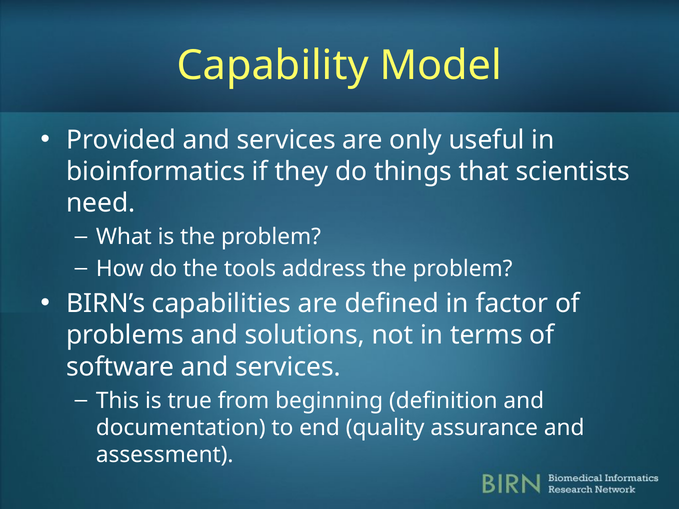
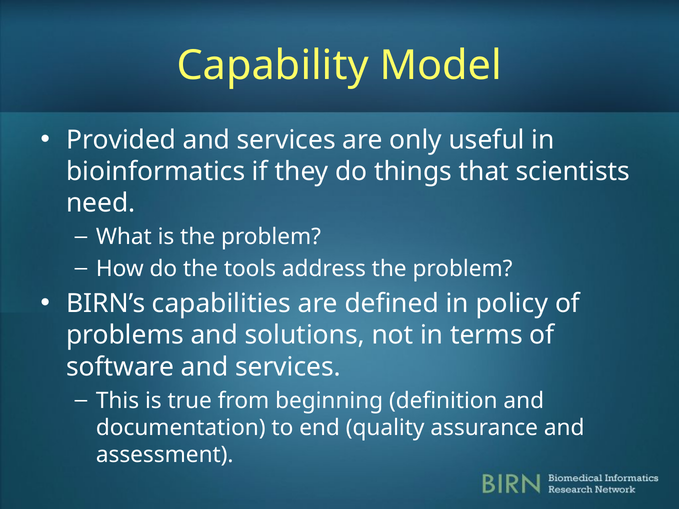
factor: factor -> policy
